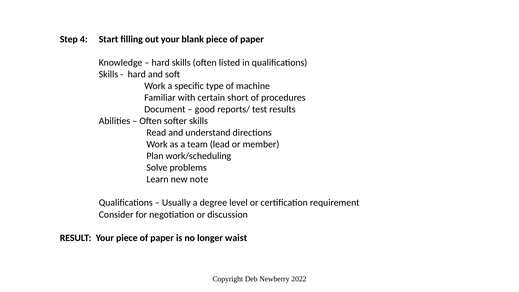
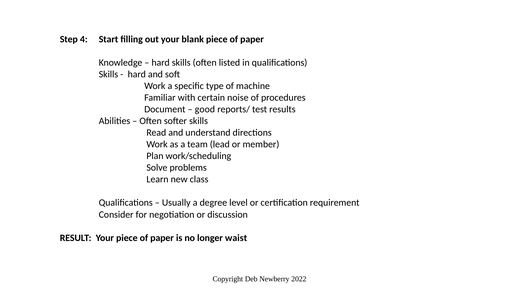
short: short -> noise
note: note -> class
